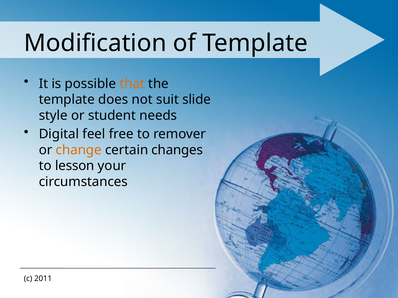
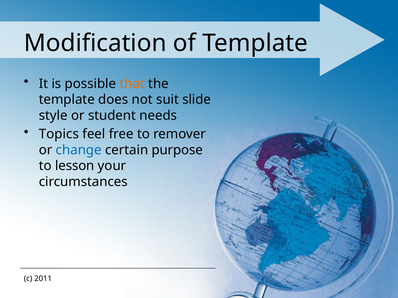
Digital: Digital -> Topics
change colour: orange -> blue
changes: changes -> purpose
